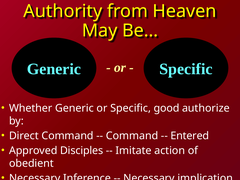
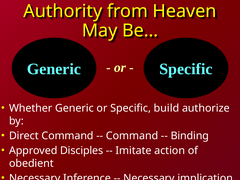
good: good -> build
Entered: Entered -> Binding
